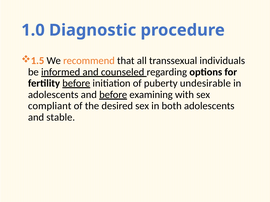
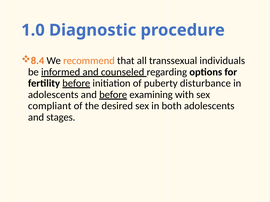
1.5: 1.5 -> 8.4
undesirable: undesirable -> disturbance
stable: stable -> stages
